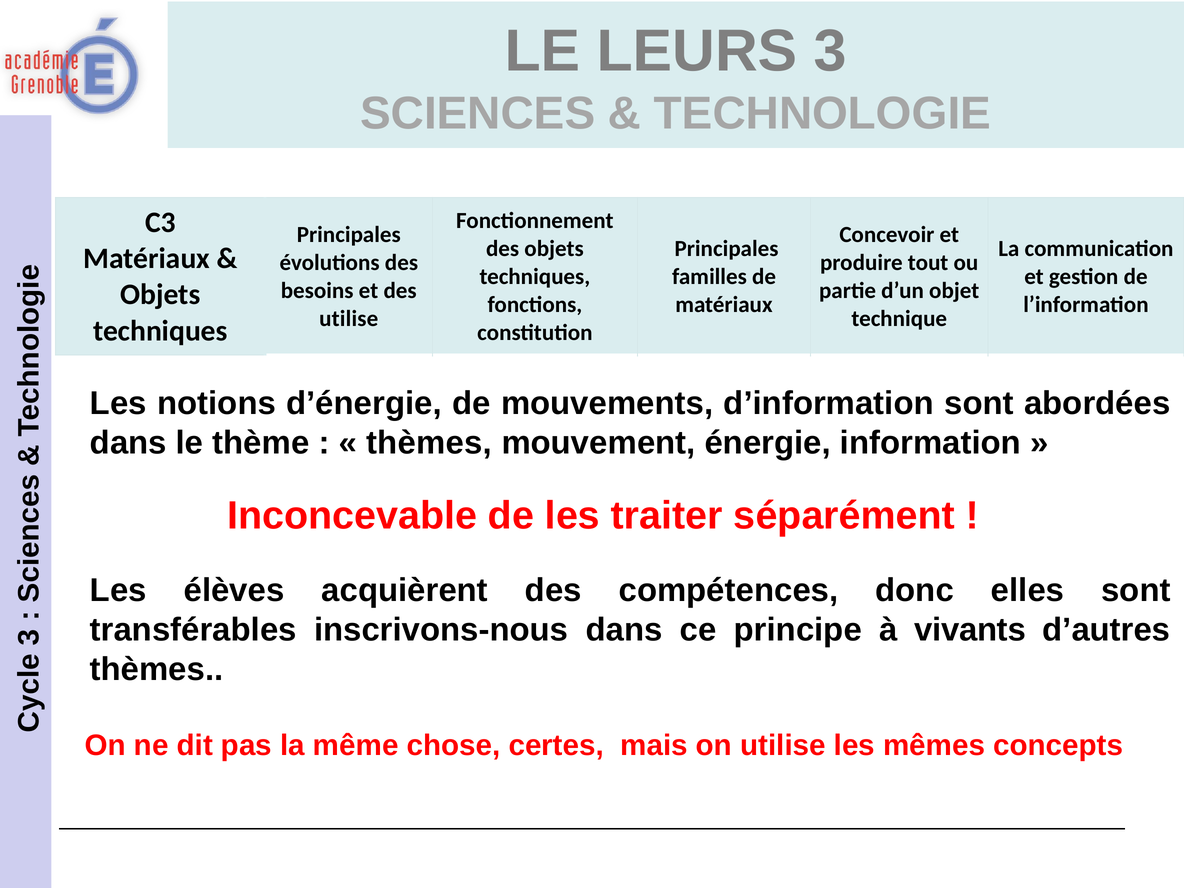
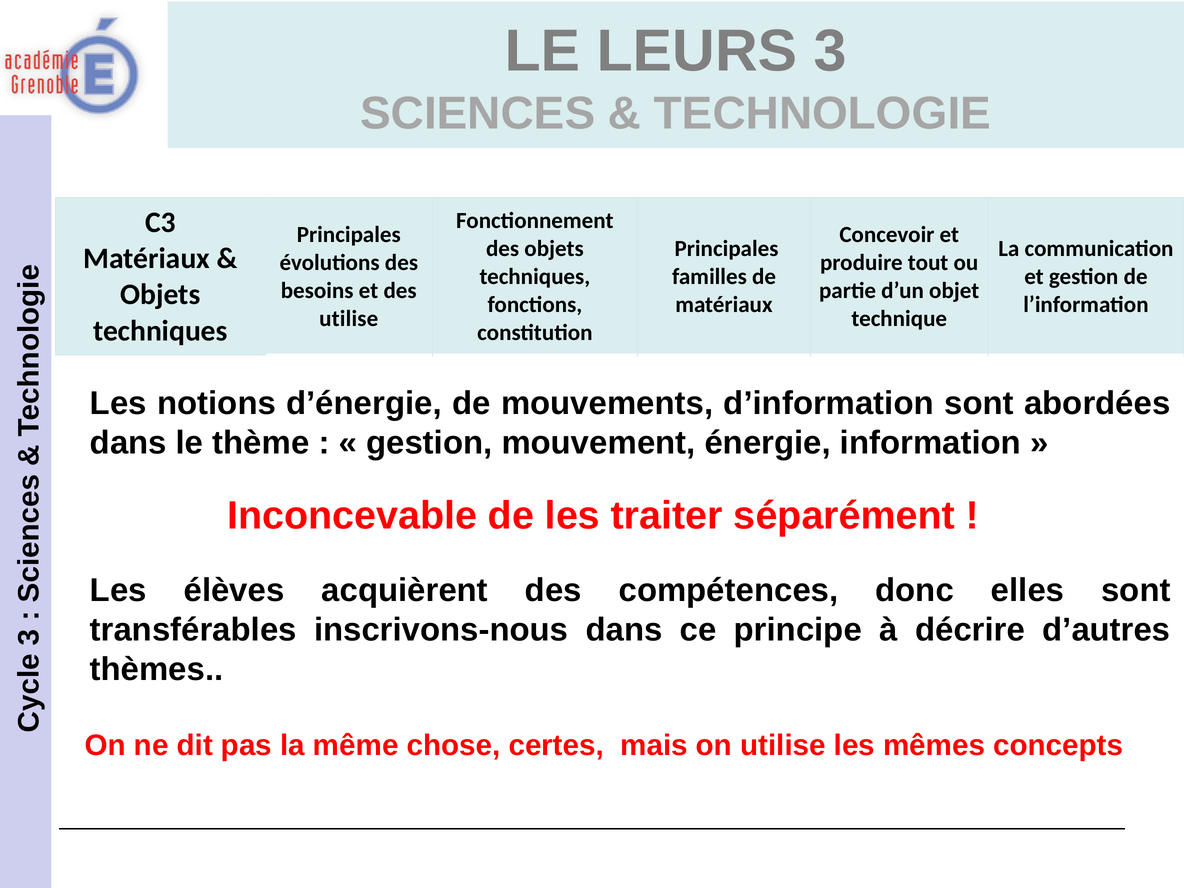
thèmes at (429, 443): thèmes -> gestion
vivants: vivants -> décrire
